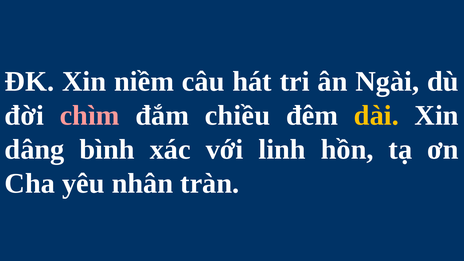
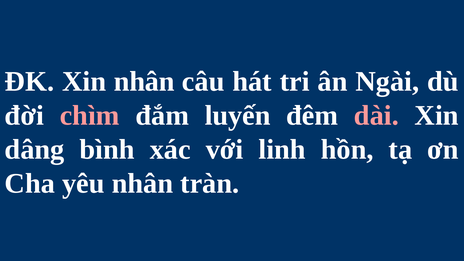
Xin niềm: niềm -> nhân
chiều: chiều -> luyến
dài colour: yellow -> pink
